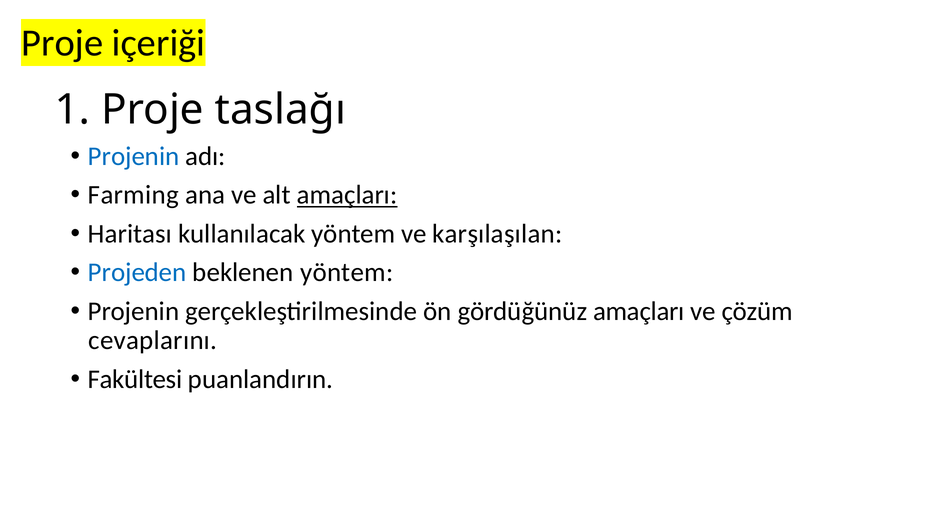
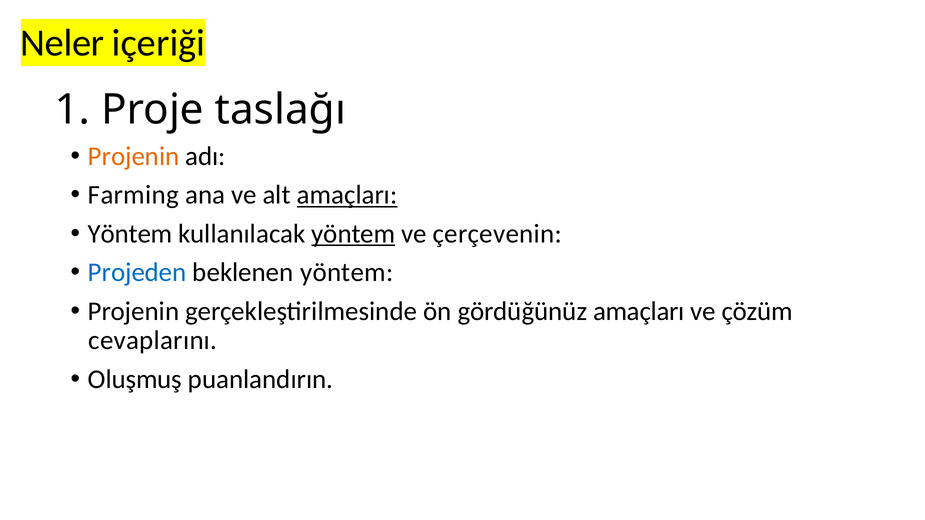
Proje at (62, 43): Proje -> Neler
Projenin at (134, 156) colour: blue -> orange
Haritası at (130, 234): Haritası -> Yöntem
yöntem at (353, 234) underline: none -> present
karşılaşılan: karşılaşılan -> çerçevenin
Fakültesi: Fakültesi -> Oluşmuş
